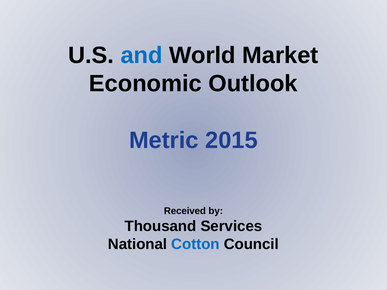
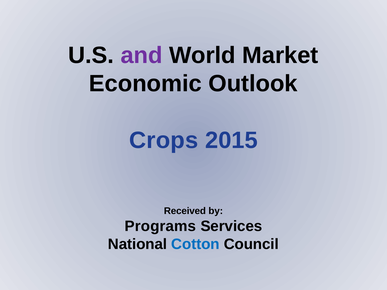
and colour: blue -> purple
Metric: Metric -> Crops
Thousand: Thousand -> Programs
